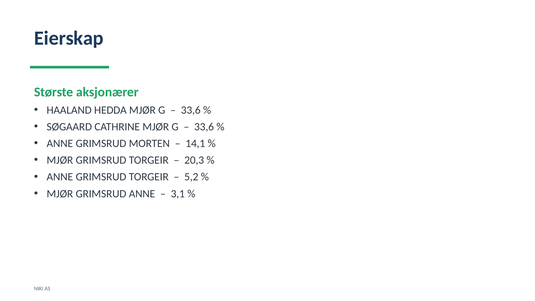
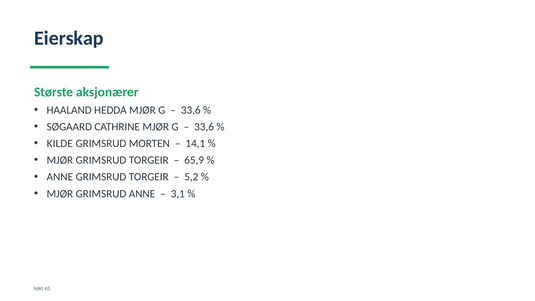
ANNE at (60, 143): ANNE -> KILDE
20,3: 20,3 -> 65,9
